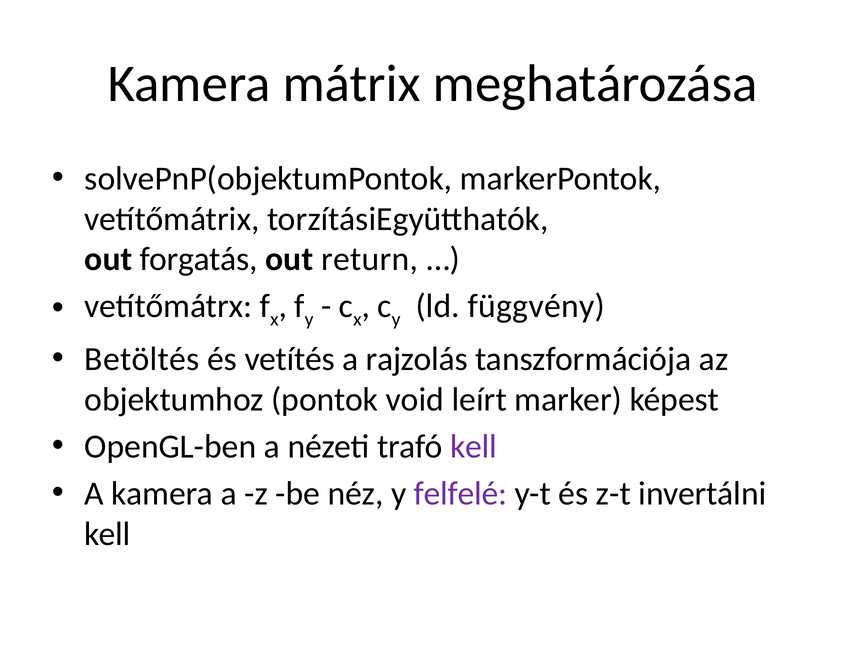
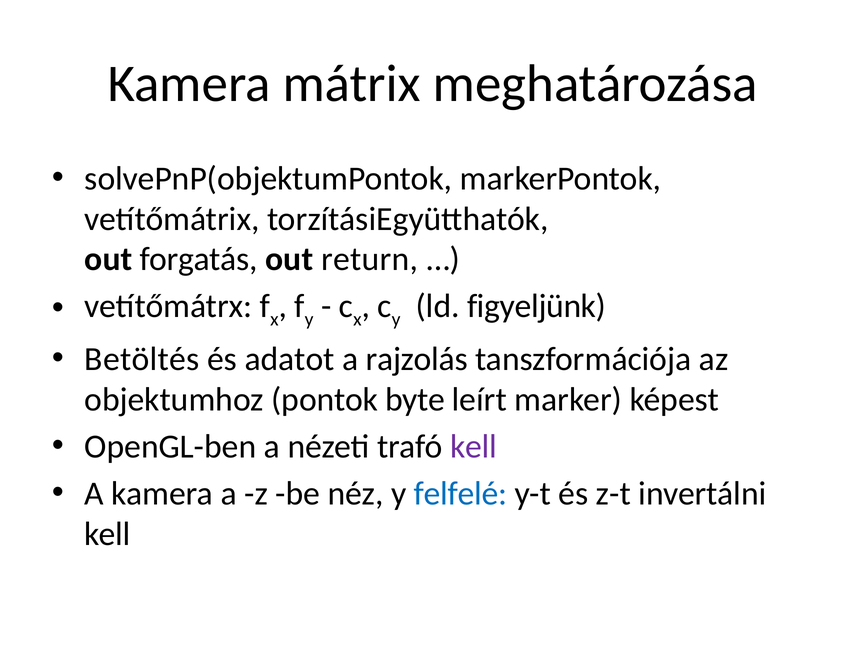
függvény: függvény -> figyeljünk
vetítés: vetítés -> adatot
void: void -> byte
felfelé colour: purple -> blue
